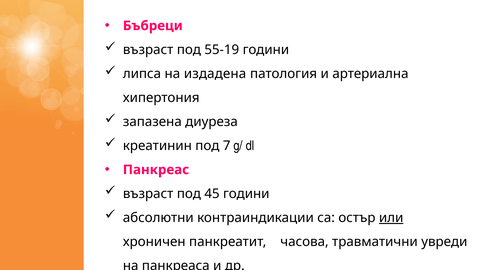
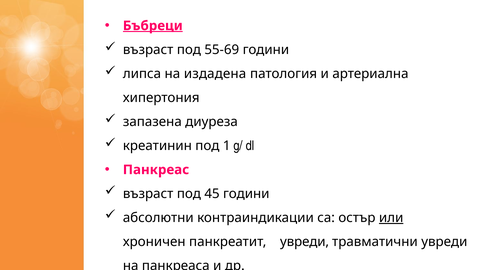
Бъбреци underline: none -> present
55-19: 55-19 -> 55-69
7: 7 -> 1
панкреатит часова: часова -> увреди
